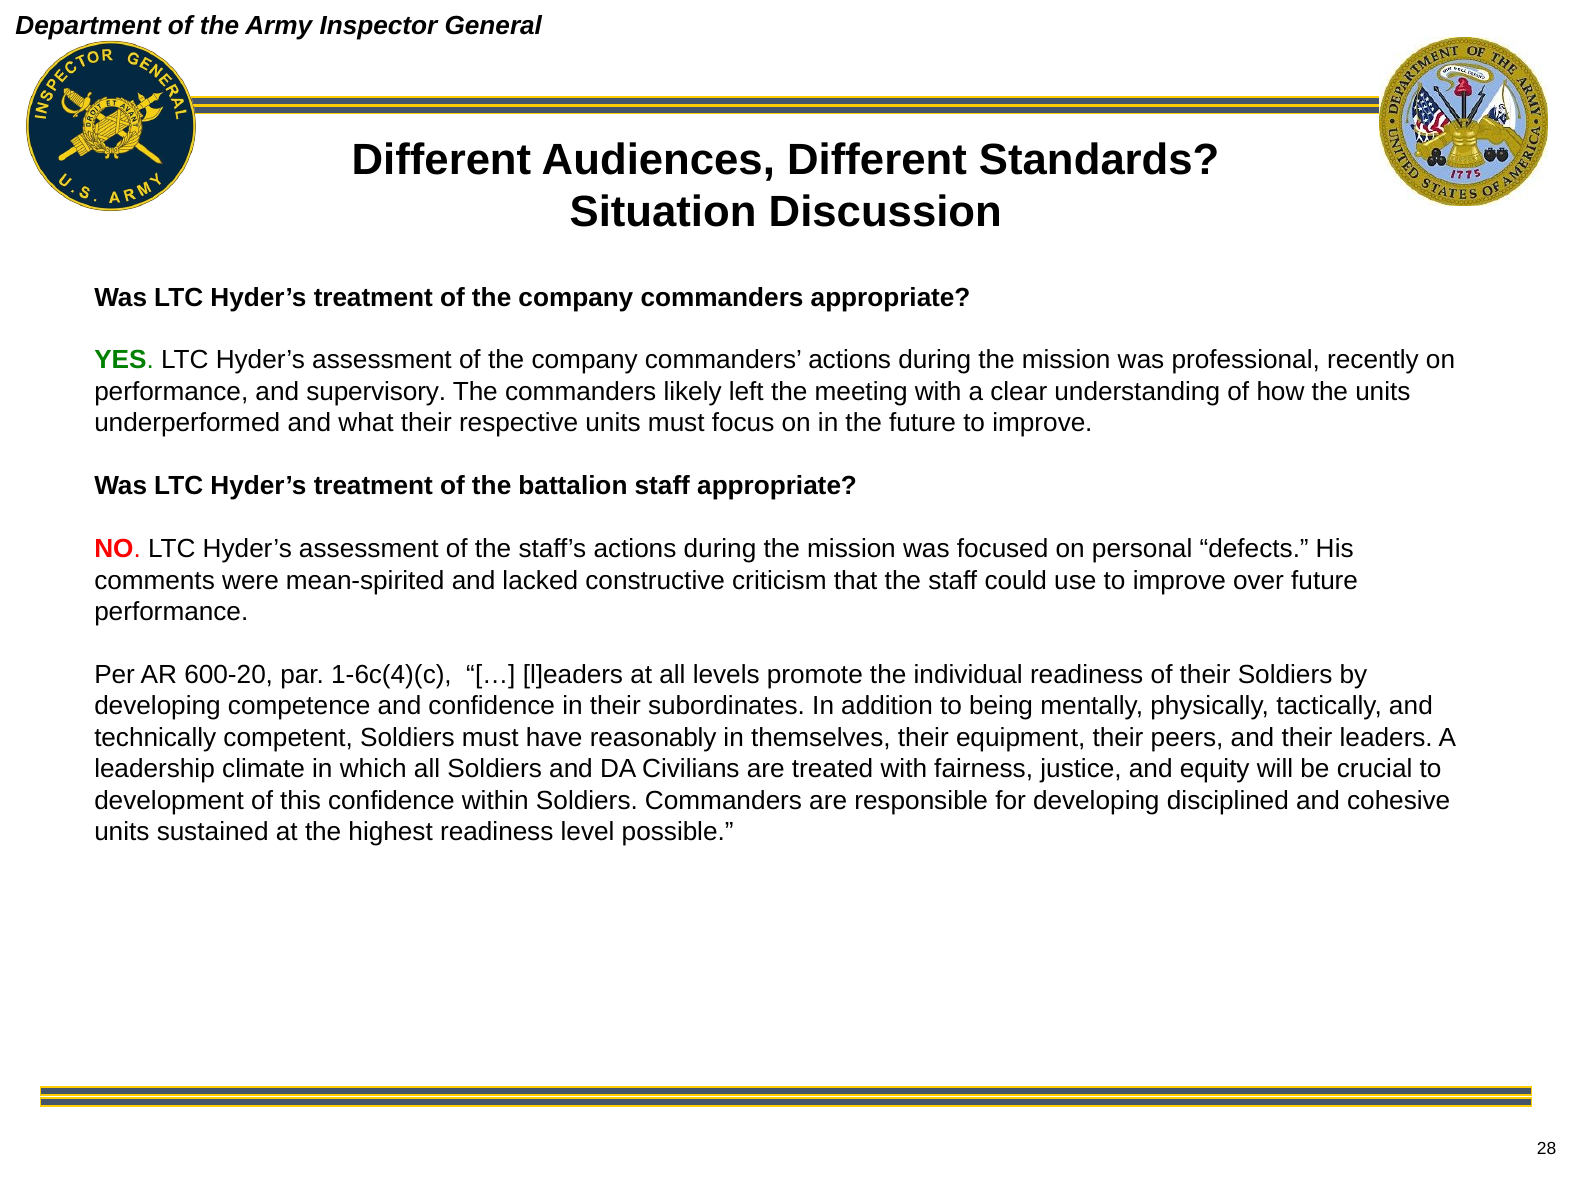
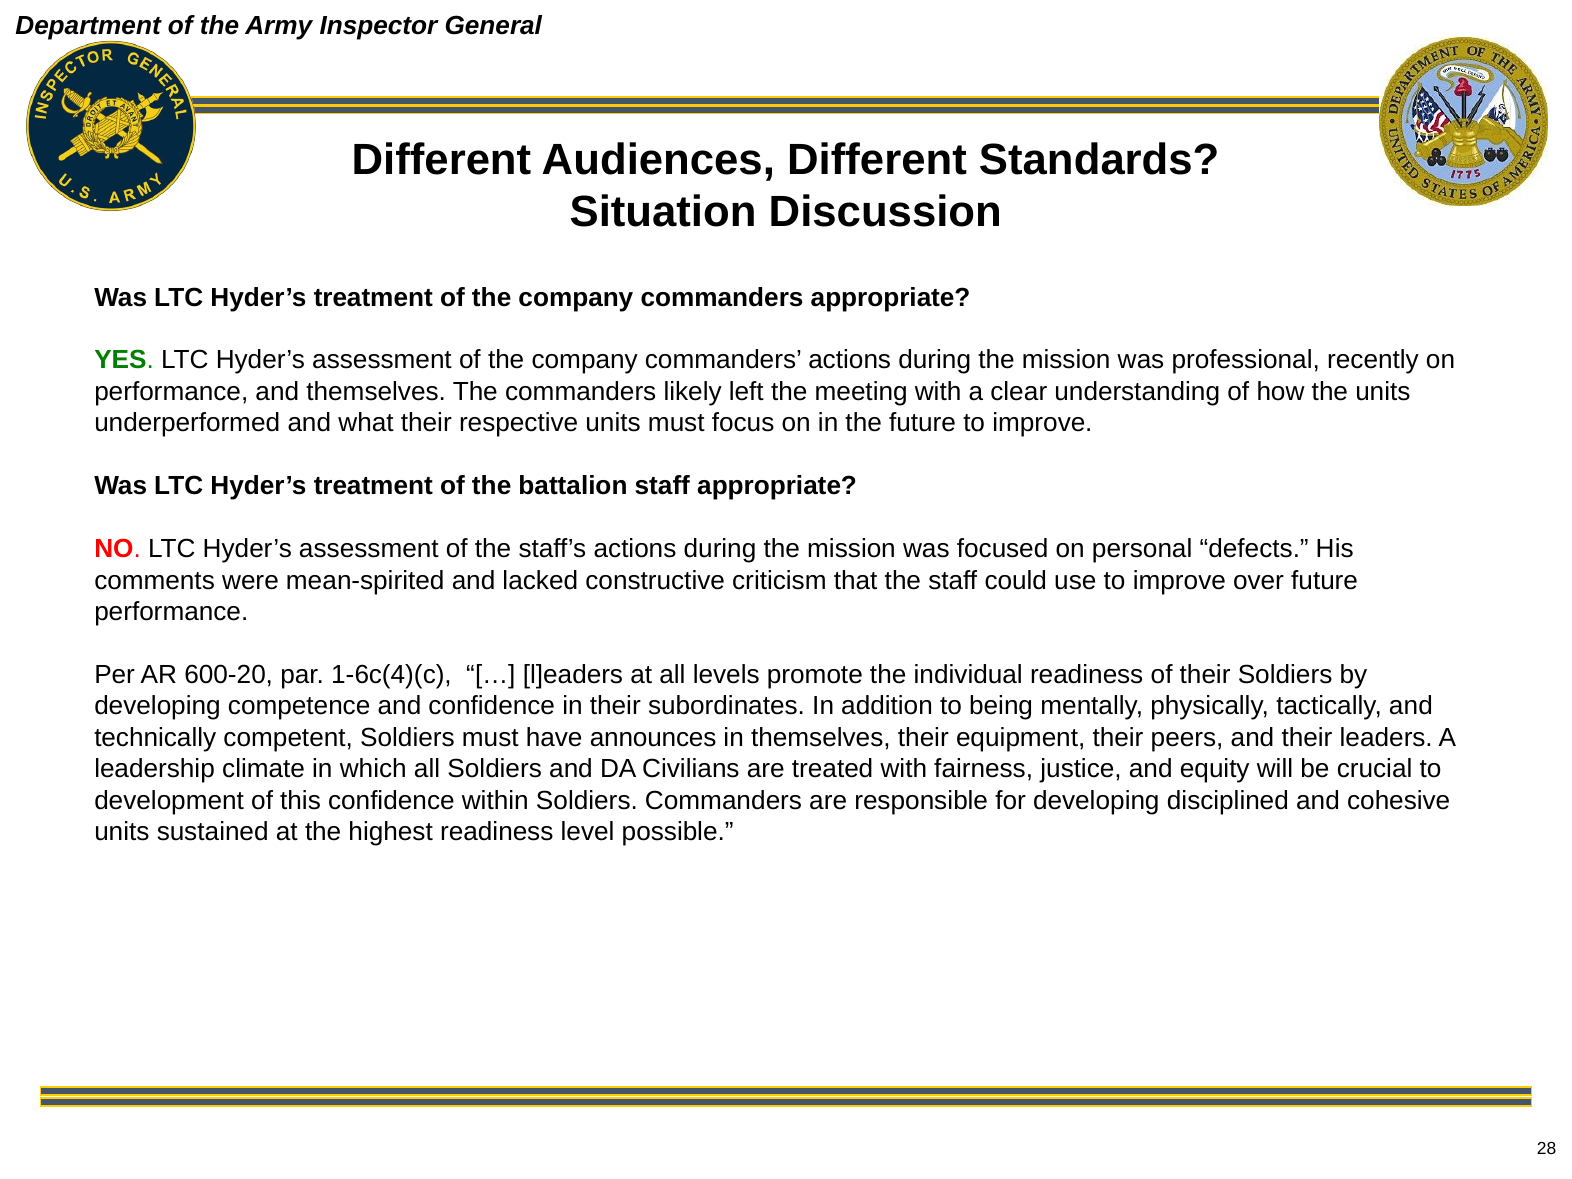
and supervisory: supervisory -> themselves
reasonably: reasonably -> announces
